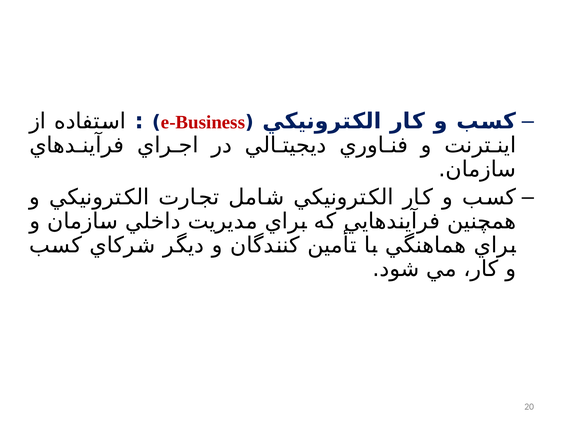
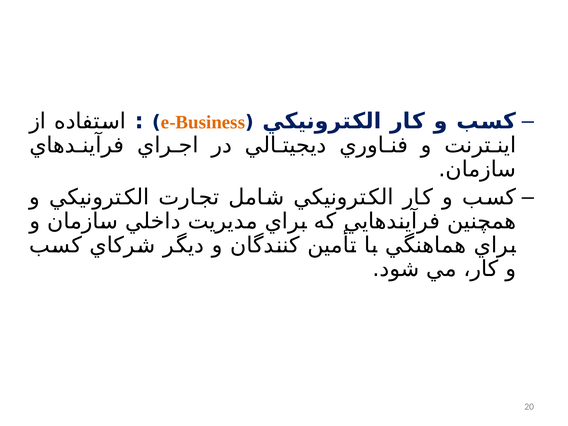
e-Business colour: red -> orange
